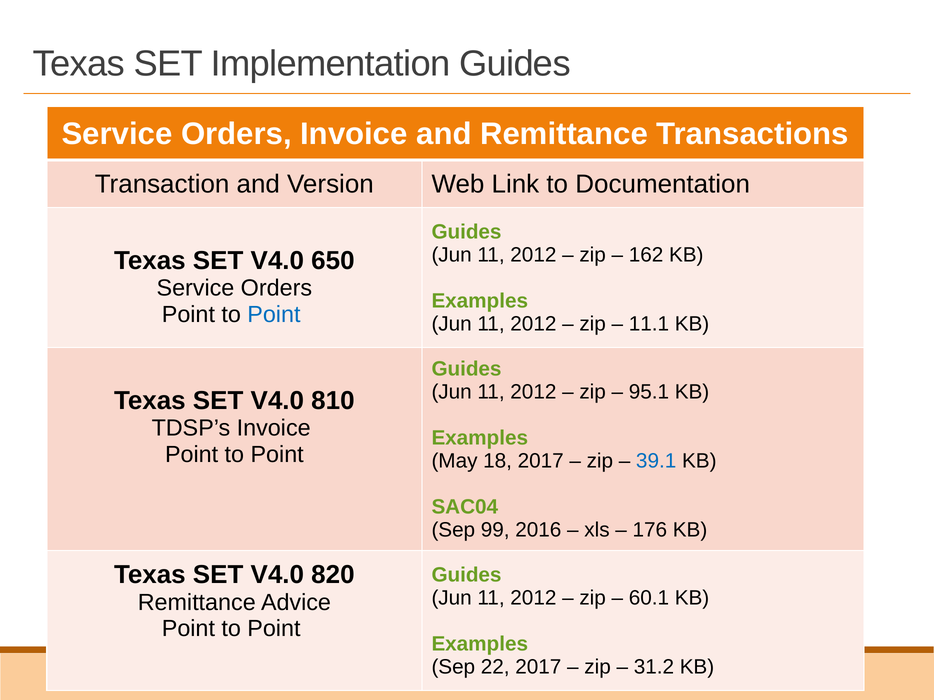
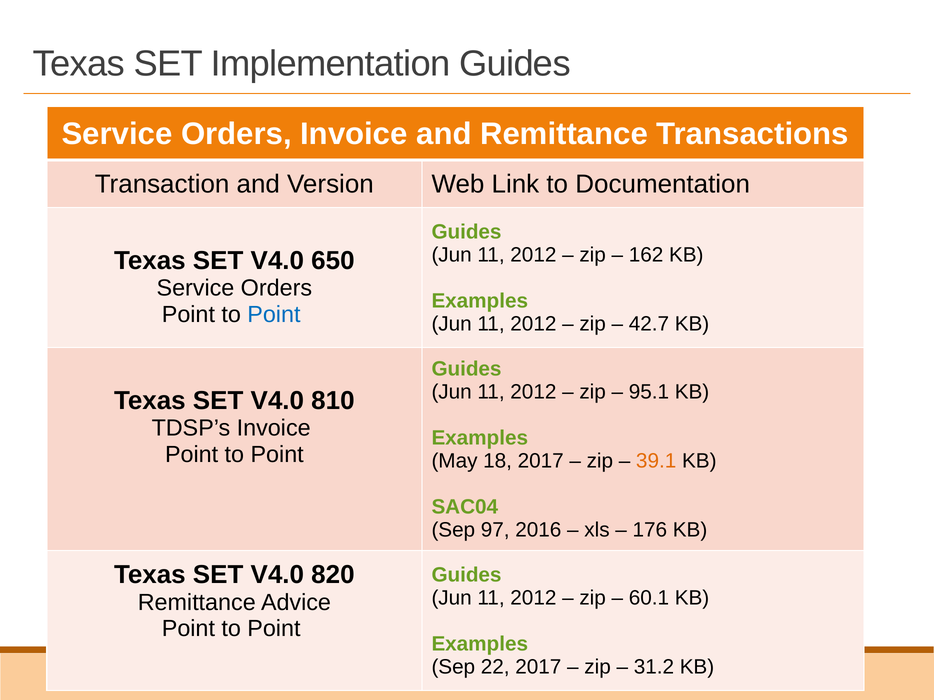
11.1: 11.1 -> 42.7
39.1 colour: blue -> orange
99: 99 -> 97
